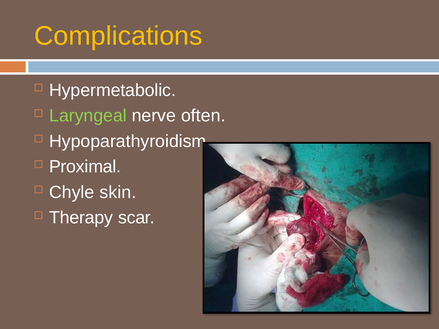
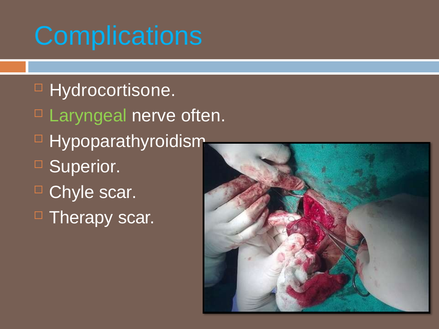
Complications colour: yellow -> light blue
Hypermetabolic: Hypermetabolic -> Hydrocortisone
Proximal: Proximal -> Superior
Chyle skin: skin -> scar
